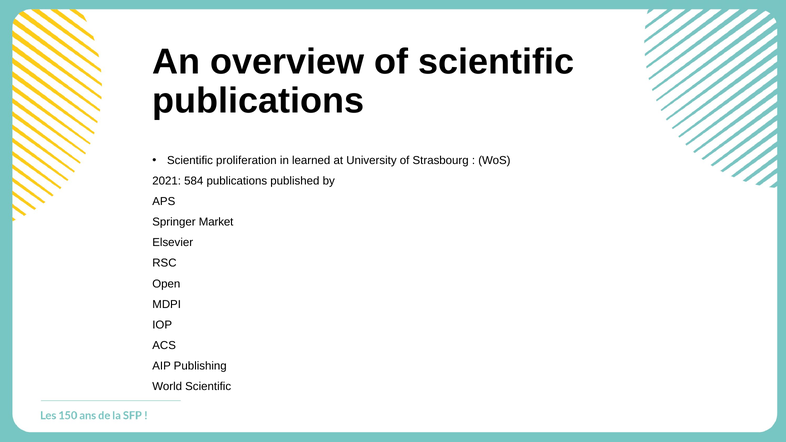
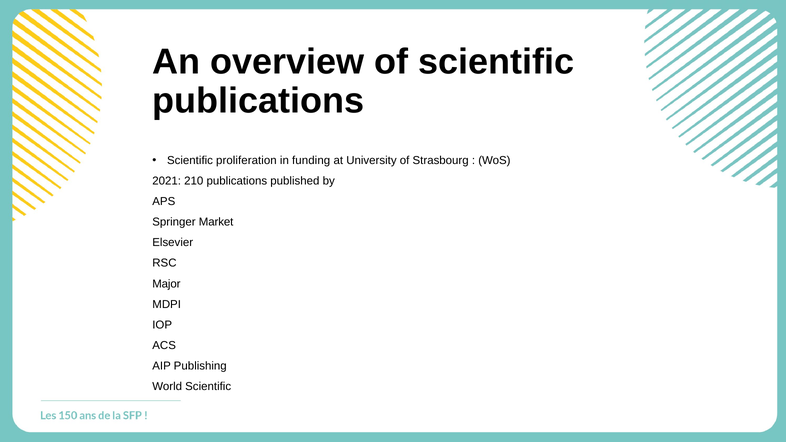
learned: learned -> funding
584: 584 -> 210
Open: Open -> Major
